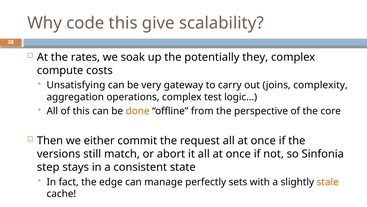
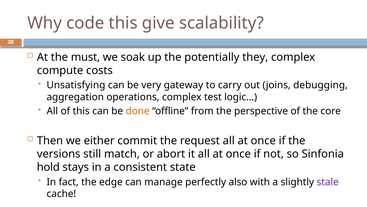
rates: rates -> must
complexity: complexity -> debugging
step: step -> hold
sets: sets -> also
stale colour: orange -> purple
